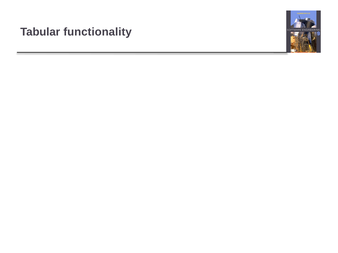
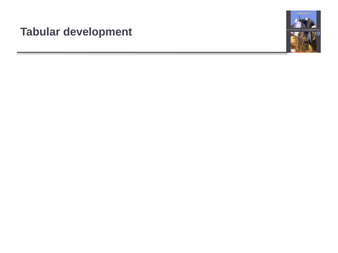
functionality: functionality -> development
